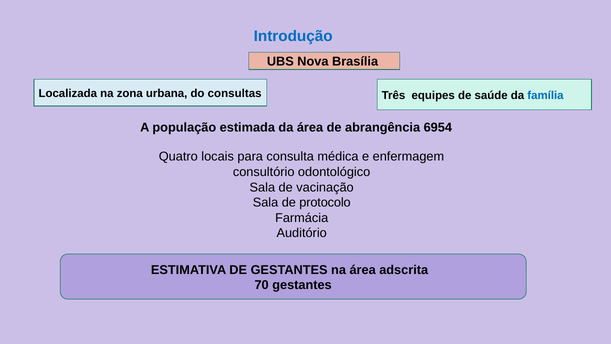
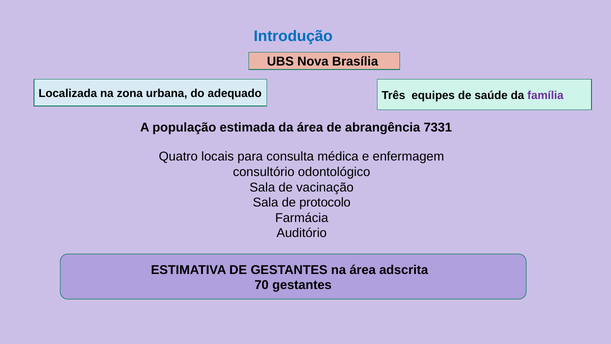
consultas: consultas -> adequado
família colour: blue -> purple
6954: 6954 -> 7331
